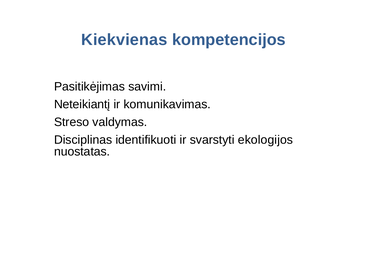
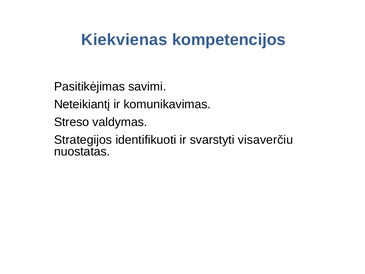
Disciplinas: Disciplinas -> Strategijos
ekologijos: ekologijos -> visaverčiu
